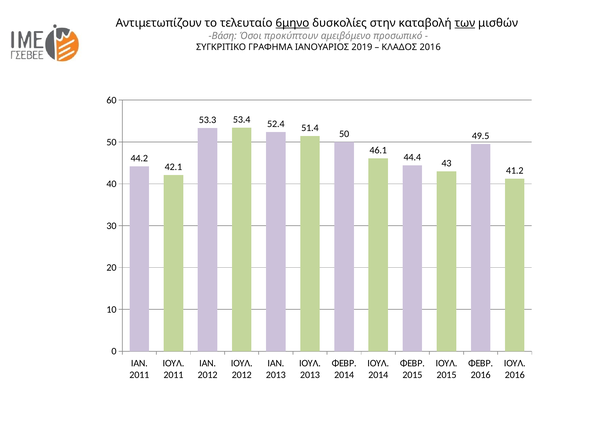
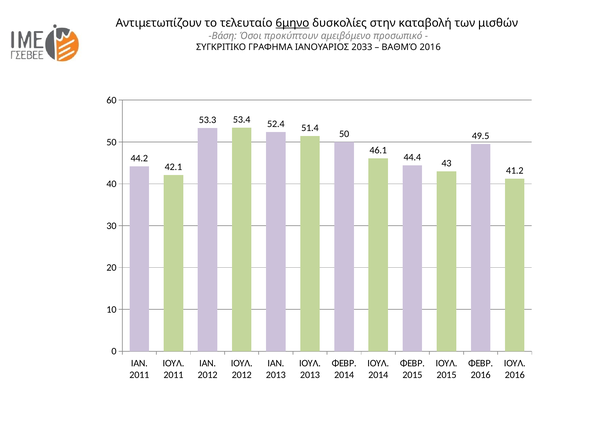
των underline: present -> none
2019: 2019 -> 2033
ΚΛΑΔΟΣ: ΚΛΑΔΟΣ -> ΒΑΘΜΌ
